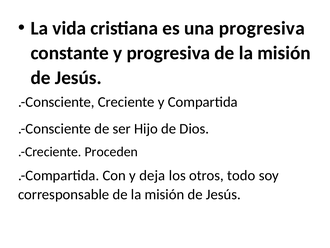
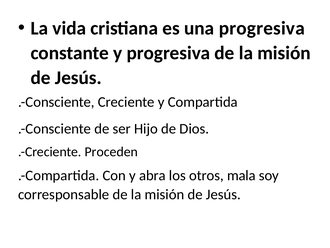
deja: deja -> abra
todo: todo -> mala
